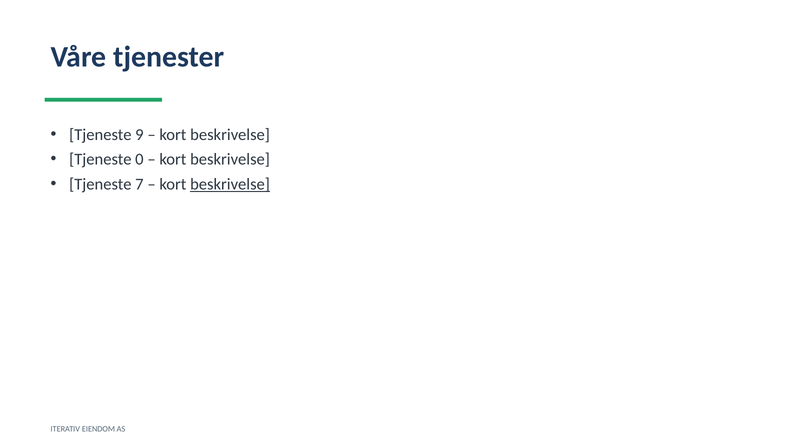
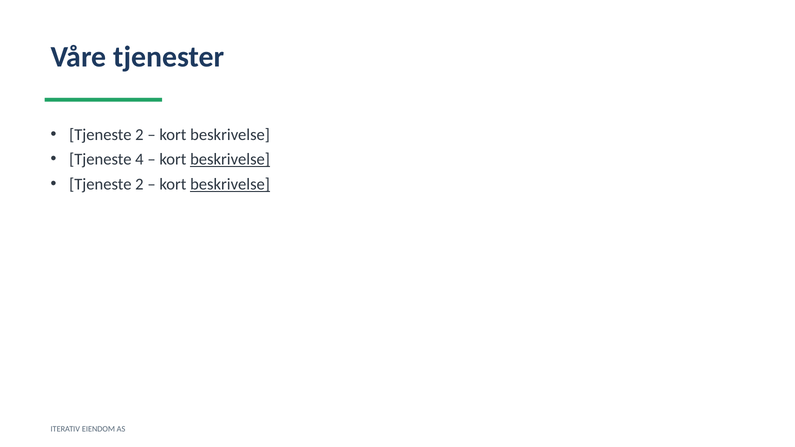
9 at (139, 135): 9 -> 2
0: 0 -> 4
beskrivelse at (230, 160) underline: none -> present
7 at (139, 184): 7 -> 2
